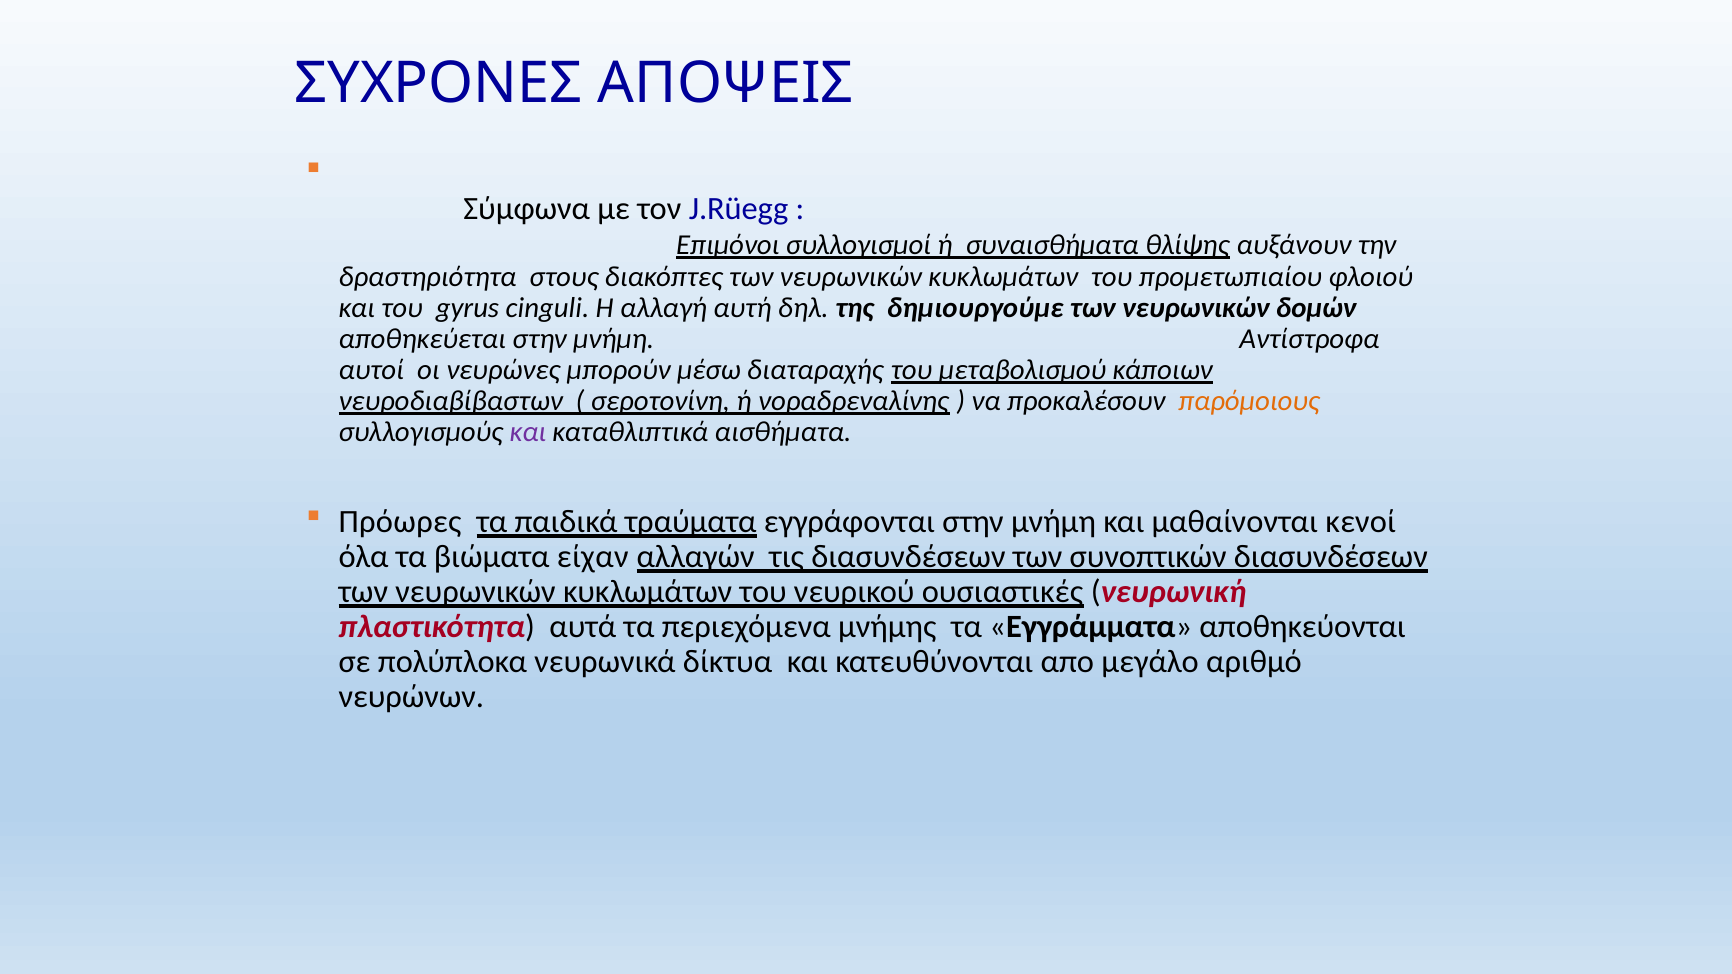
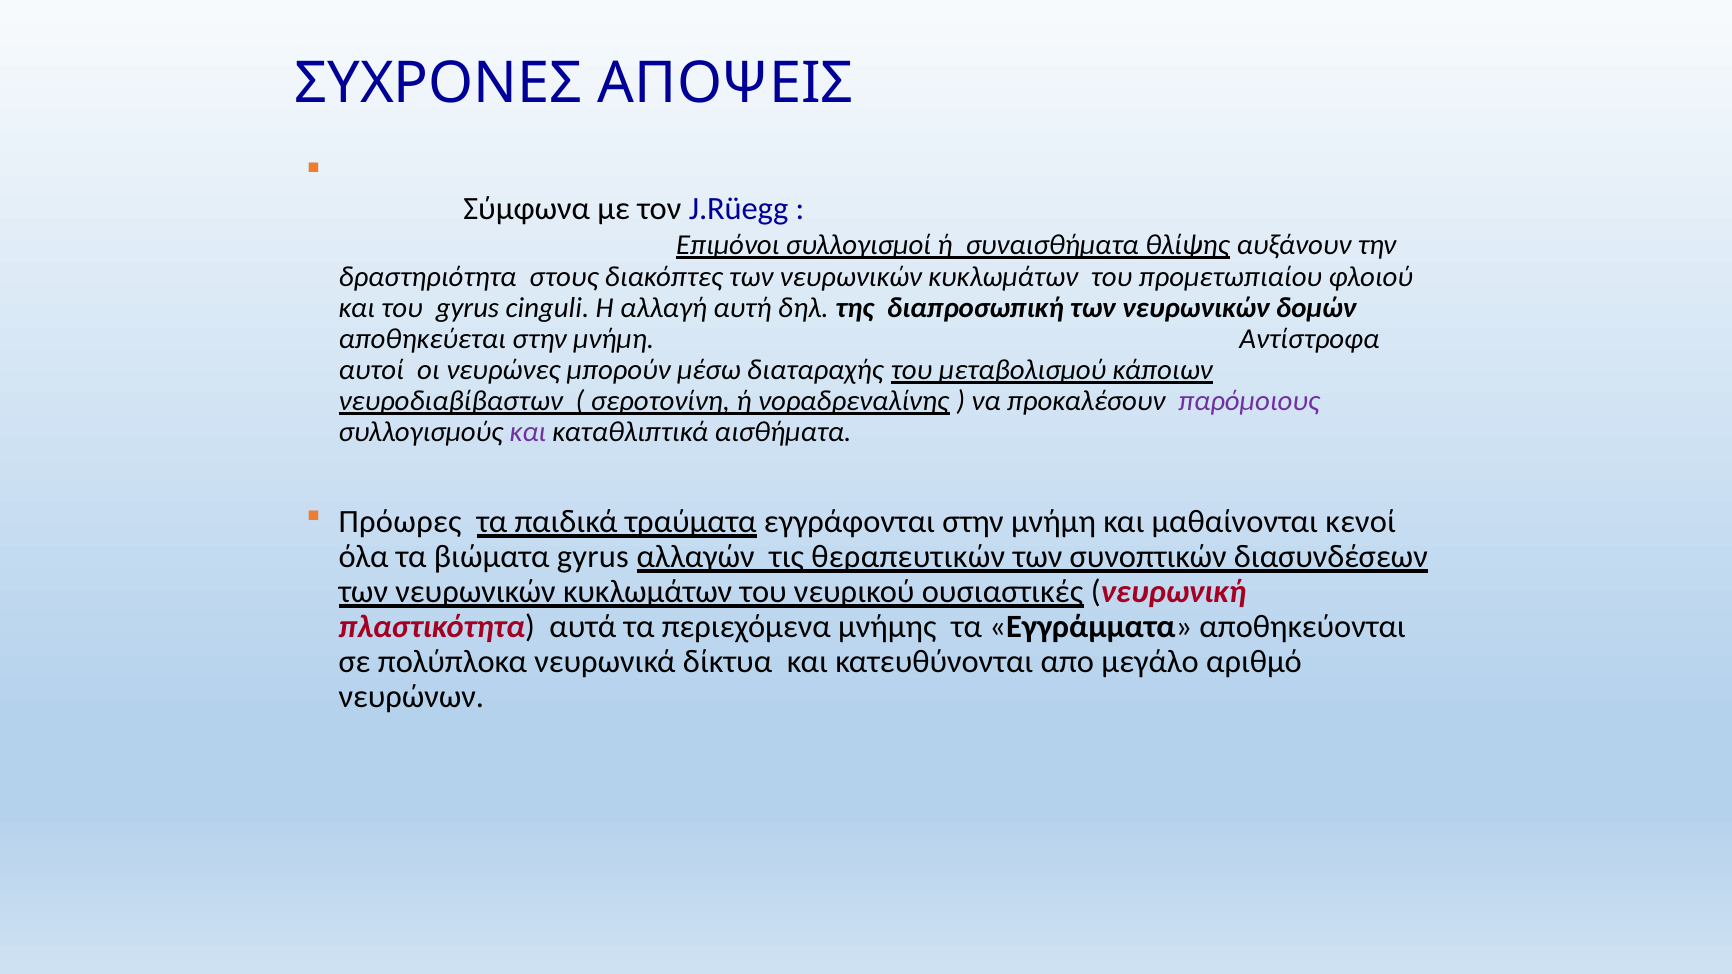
δημιουργούμε: δημιουργούμε -> διαπροσωπική
παρόμοιους colour: orange -> purple
βιώματα είχαν: είχαν -> gyrus
τις διασυνδέσεων: διασυνδέσεων -> θεραπευτικών
